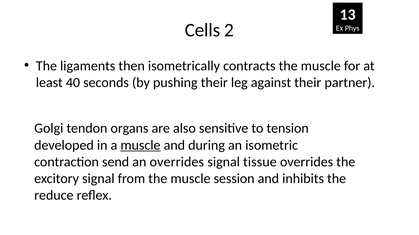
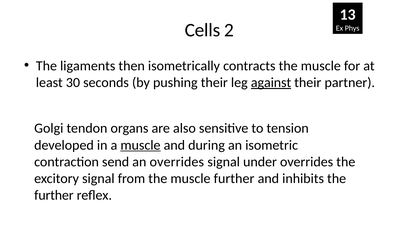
40: 40 -> 30
against underline: none -> present
tissue: tissue -> under
muscle session: session -> further
reduce at (54, 196): reduce -> further
